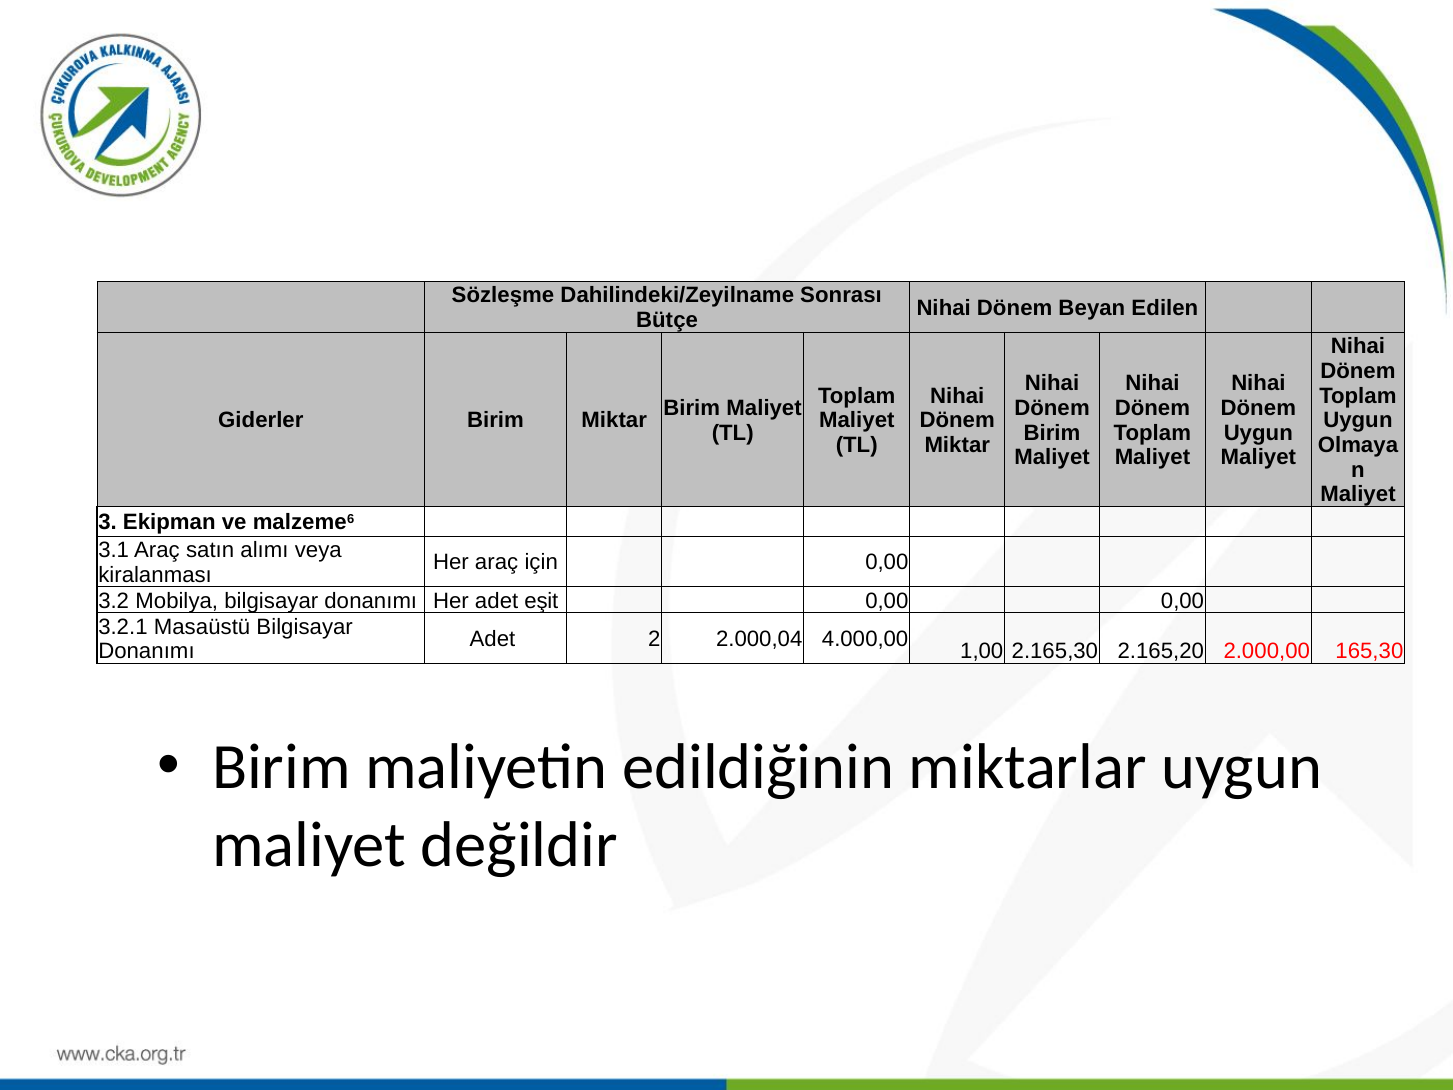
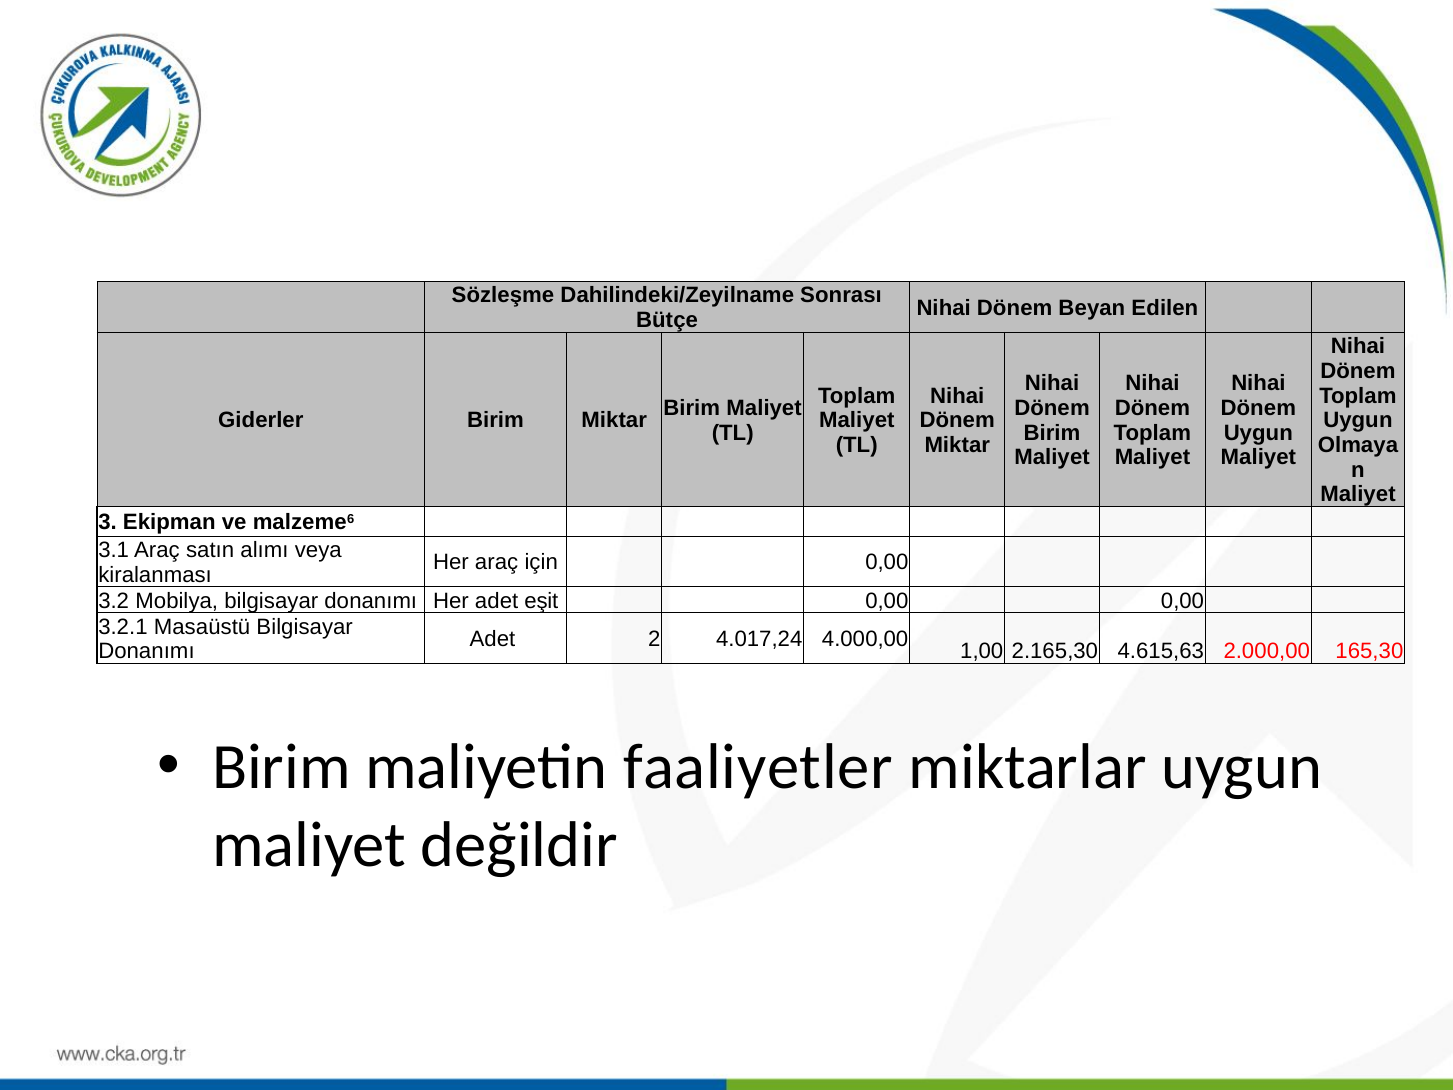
2.000,04: 2.000,04 -> 4.017,24
2.165,20: 2.165,20 -> 4.615,63
edildiğinin: edildiğinin -> faaliyetler
